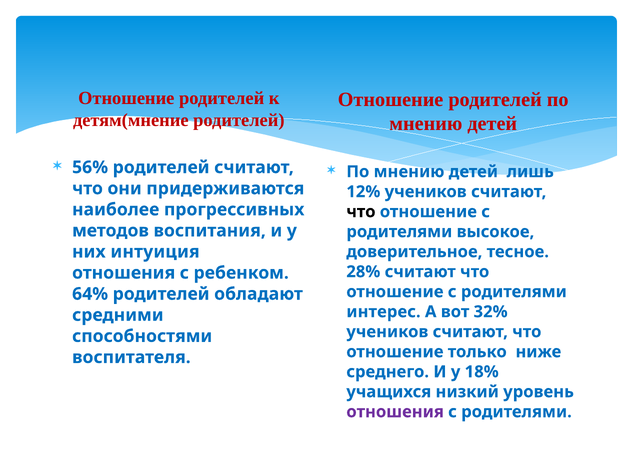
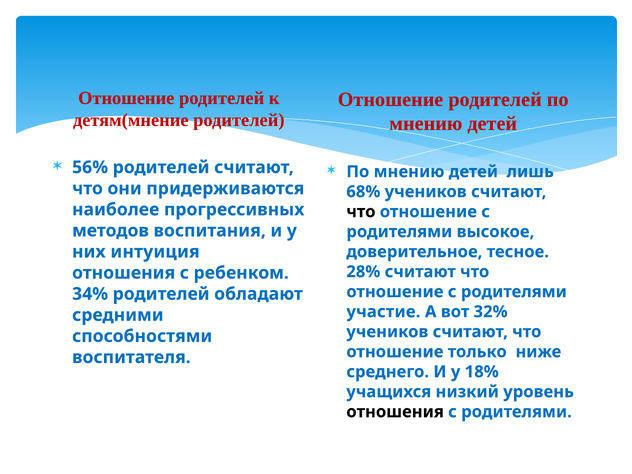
12%: 12% -> 68%
64%: 64% -> 34%
интерес: интерес -> участие
отношения at (395, 412) colour: purple -> black
